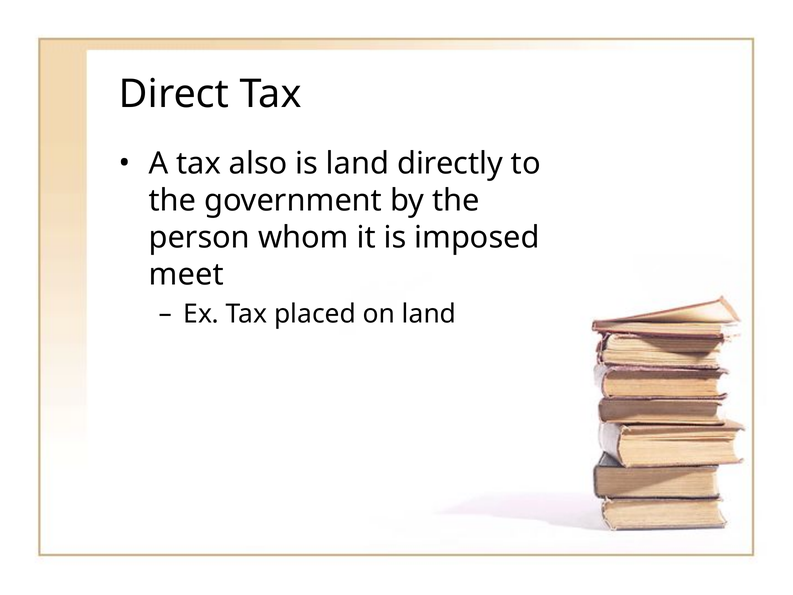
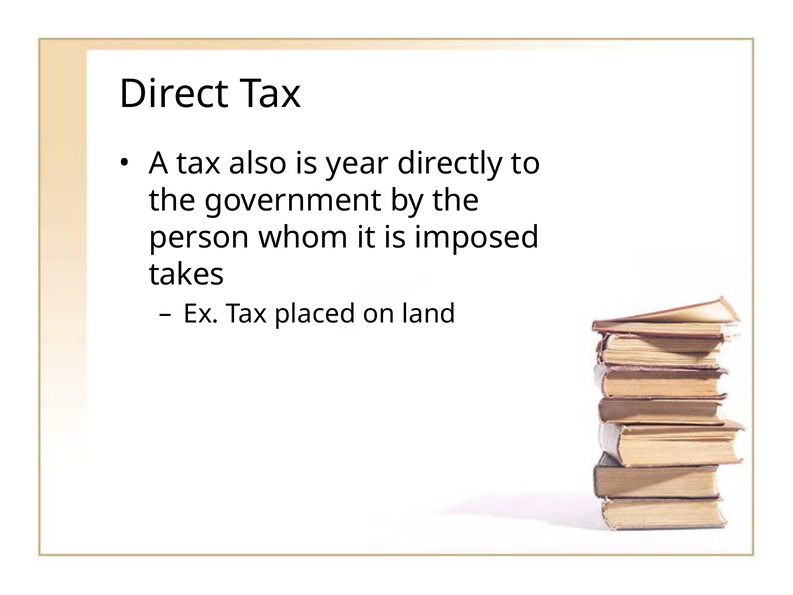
is land: land -> year
meet: meet -> takes
